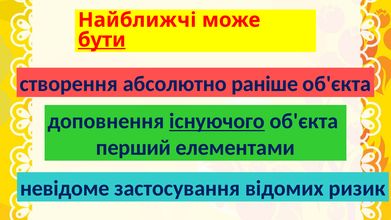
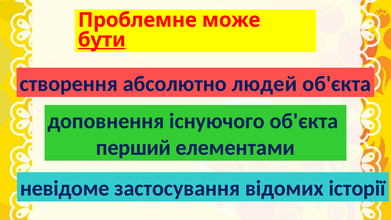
Найближчі: Найближчі -> Проблемне
раніше: раніше -> людей
існуючого underline: present -> none
ризик: ризик -> історії
